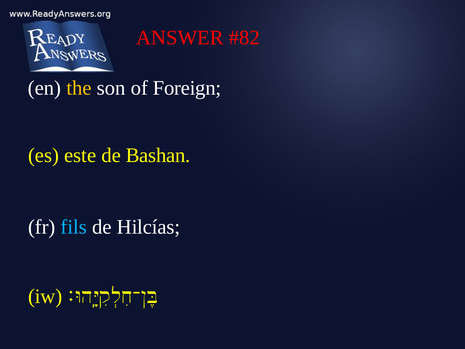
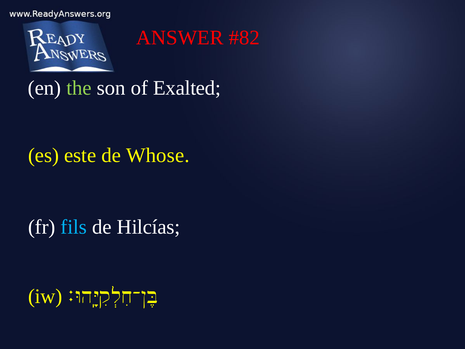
the colour: yellow -> light green
Foreign: Foreign -> Exalted
Bashan: Bashan -> Whose
